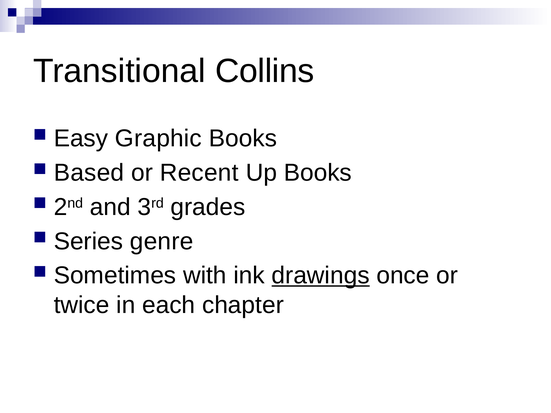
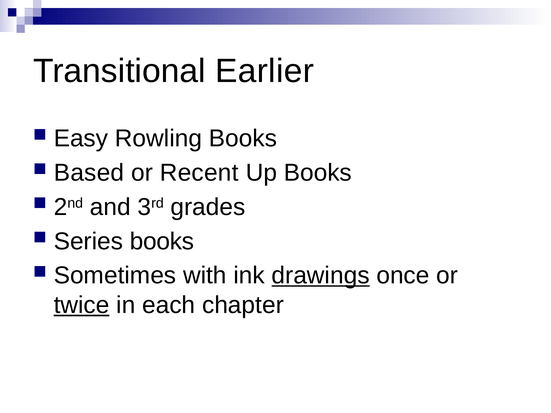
Collins: Collins -> Earlier
Graphic: Graphic -> Rowling
Series genre: genre -> books
twice underline: none -> present
